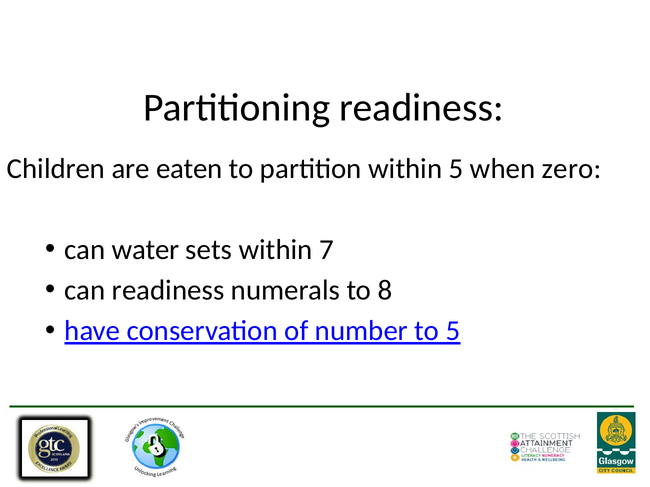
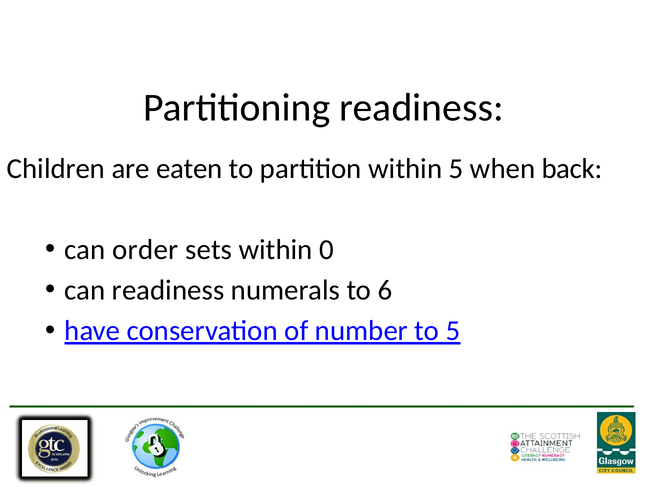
zero: zero -> back
water: water -> order
7: 7 -> 0
8: 8 -> 6
